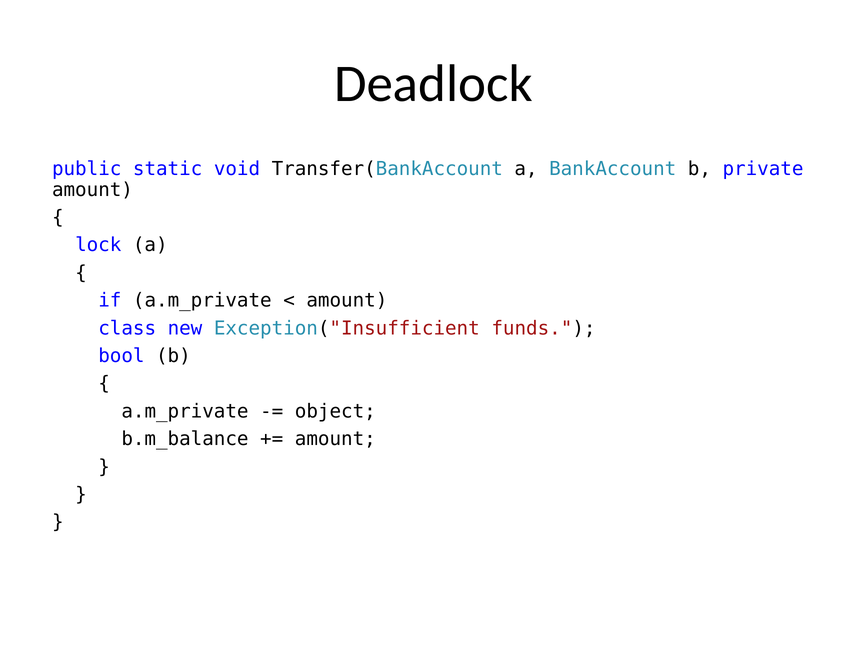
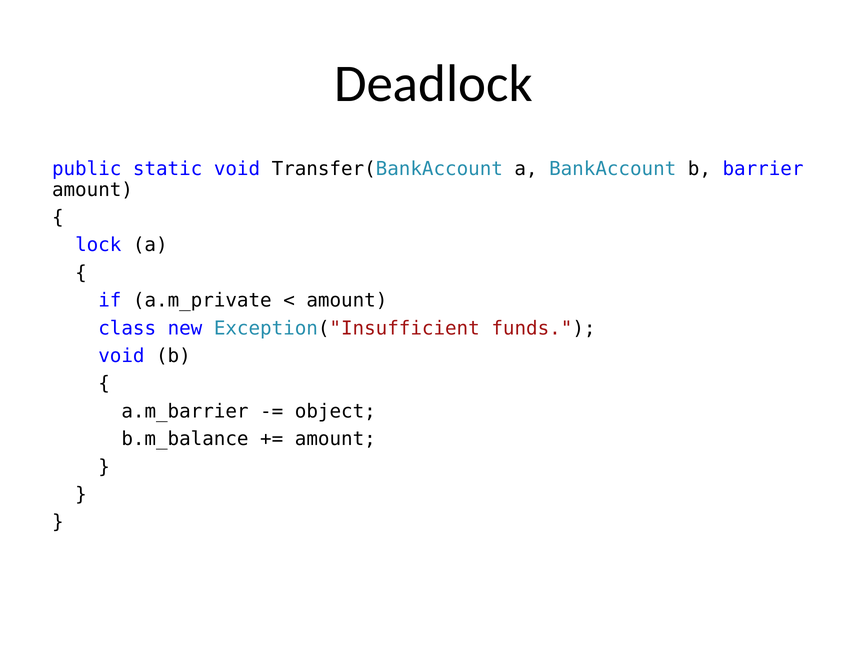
private: private -> barrier
bool at (121, 356): bool -> void
a.m_private at (185, 411): a.m_private -> a.m_barrier
